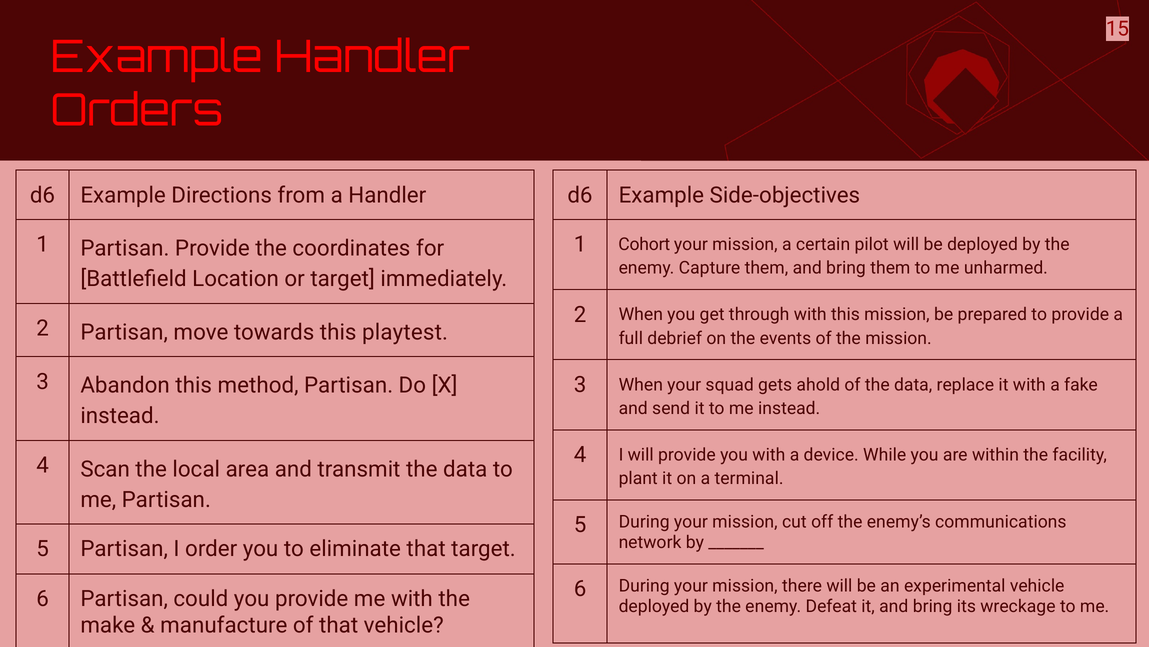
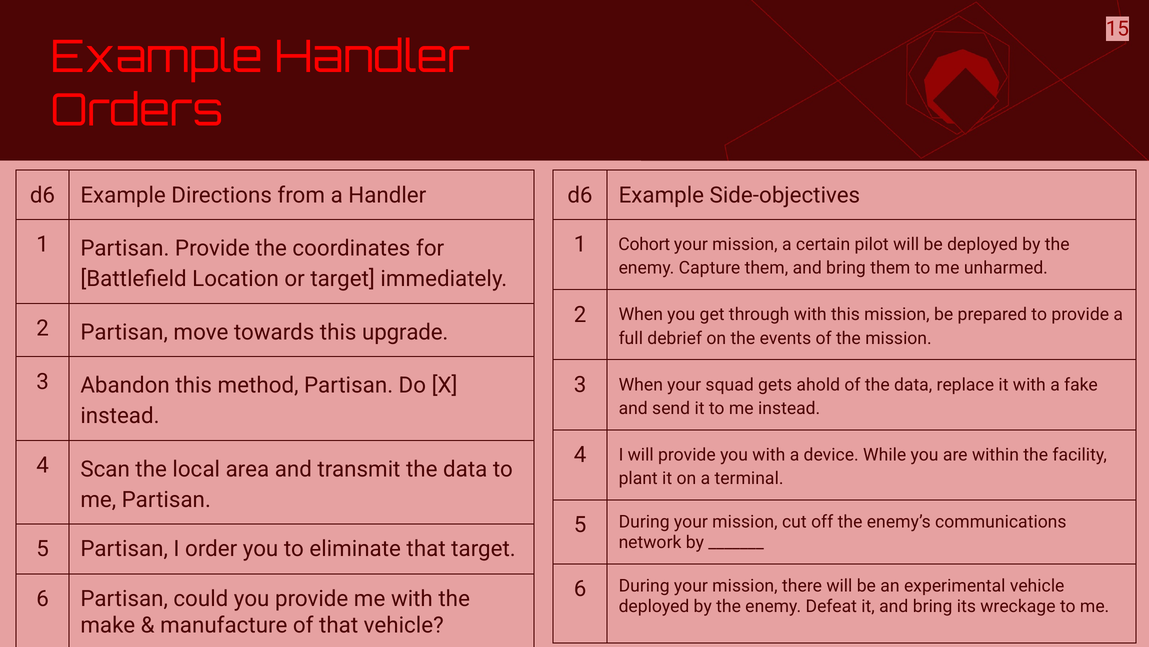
playtest: playtest -> upgrade
